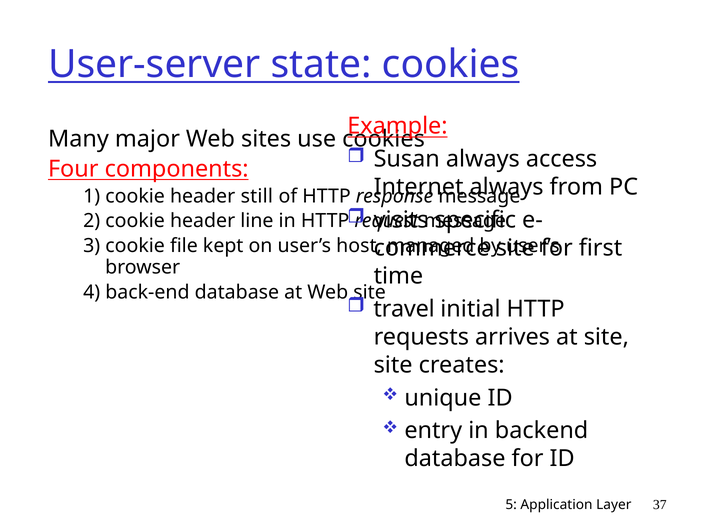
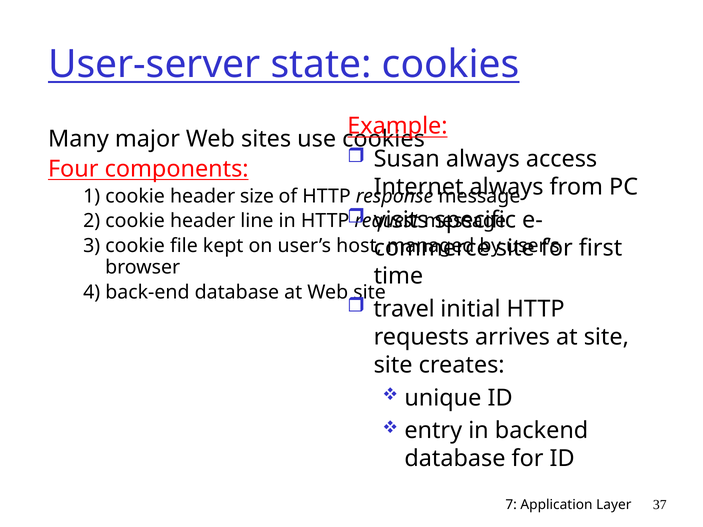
still: still -> size
5: 5 -> 7
